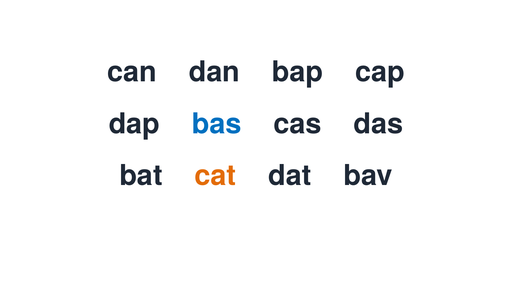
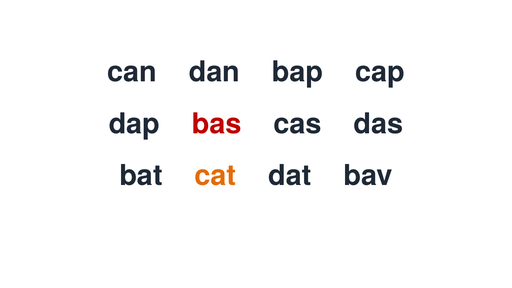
bas colour: blue -> red
